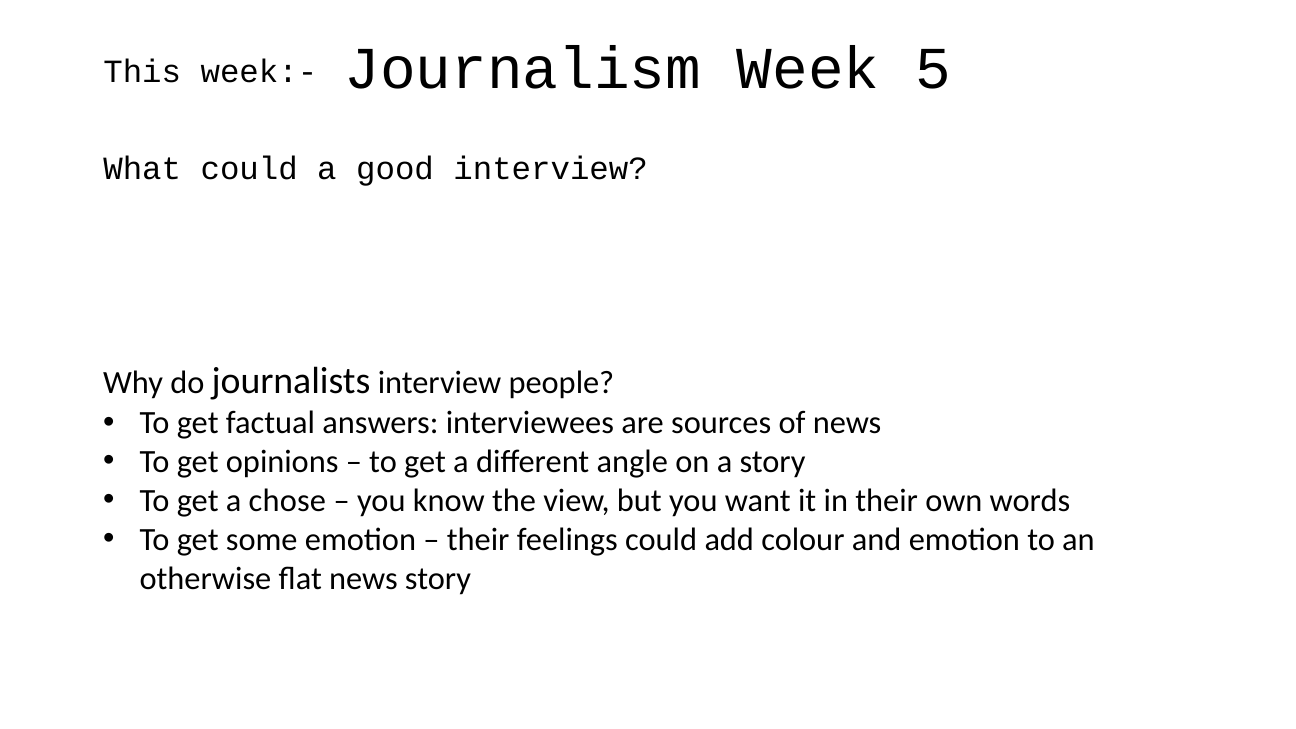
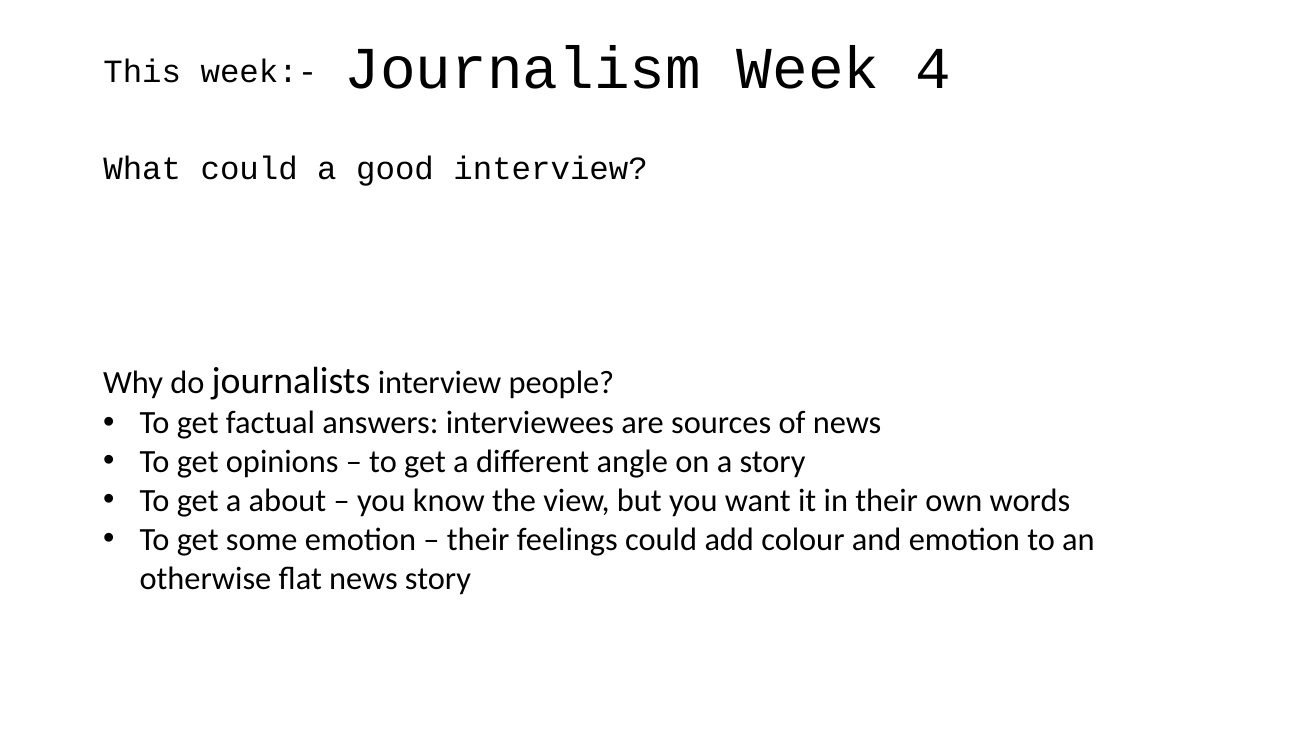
5: 5 -> 4
chose: chose -> about
